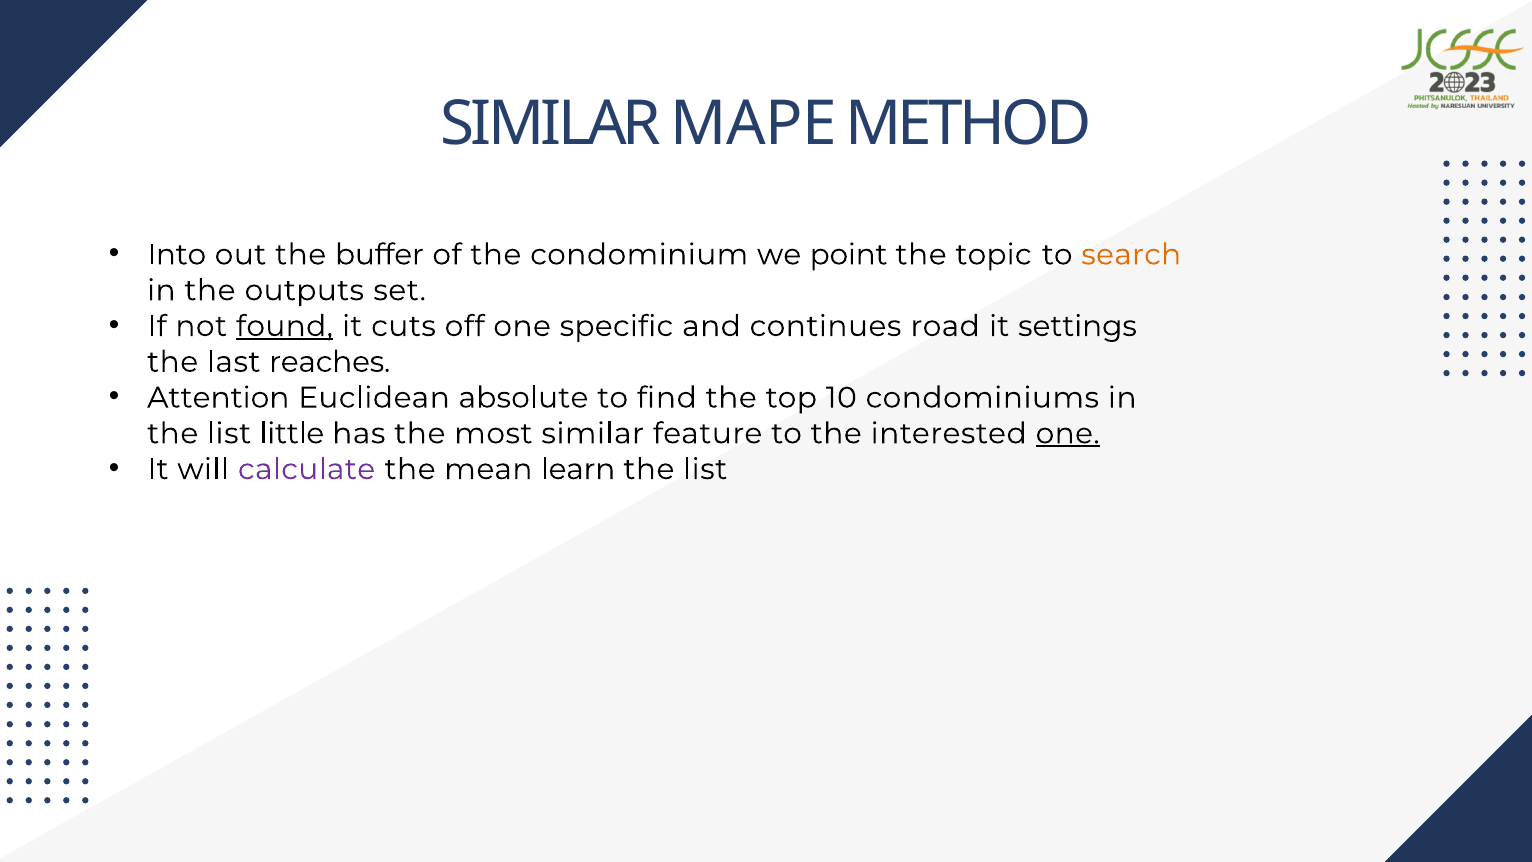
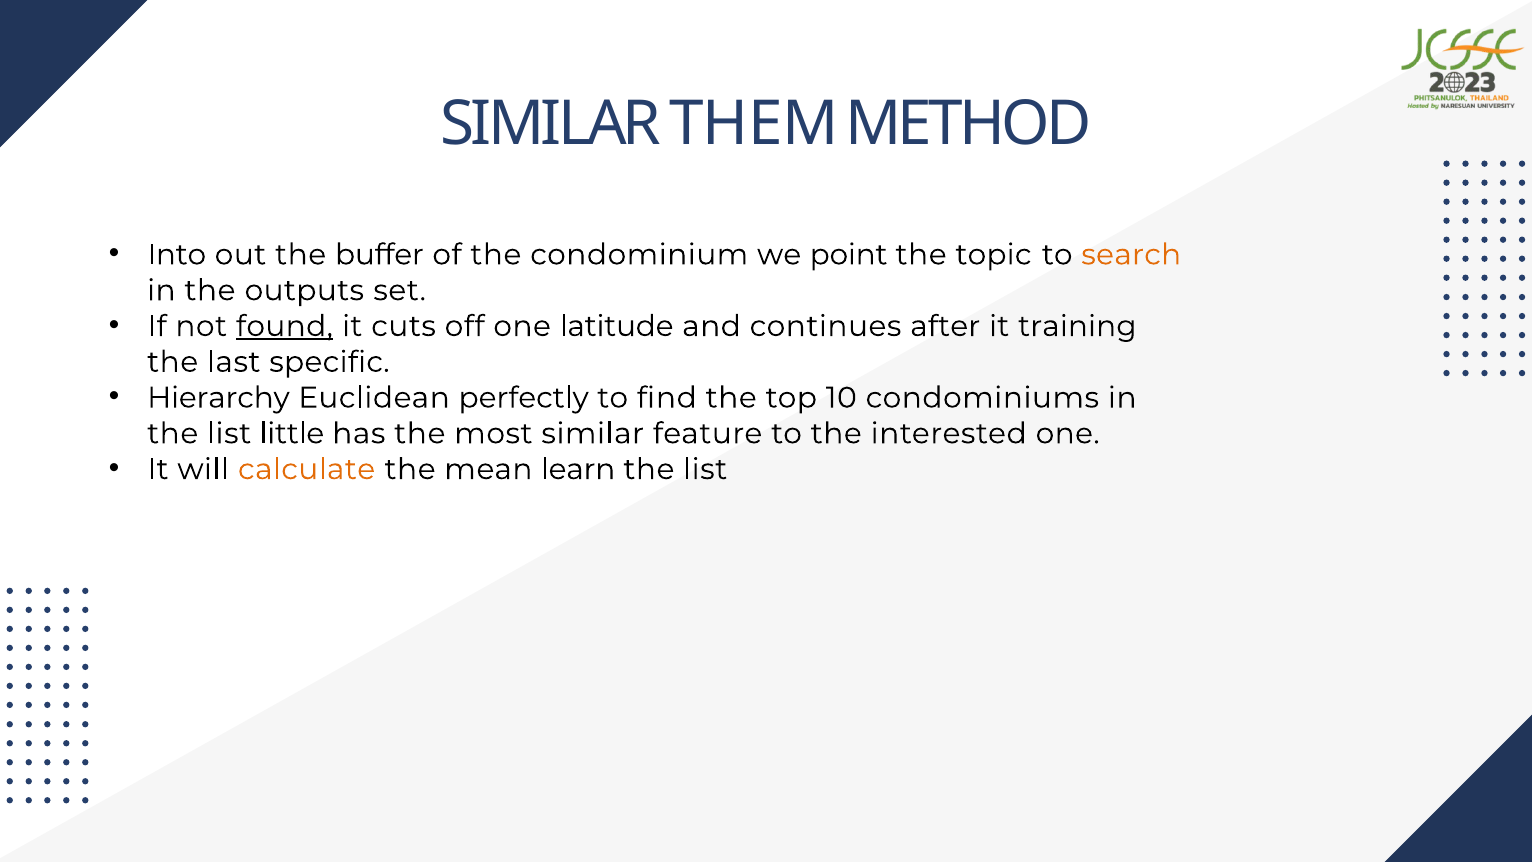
MAPE: MAPE -> THEM
specific: specific -> latitude
road: road -> after
settings: settings -> training
reaches: reaches -> specific
Attention: Attention -> Hierarchy
absolute: absolute -> perfectly
one at (1068, 433) underline: present -> none
calculate colour: purple -> orange
